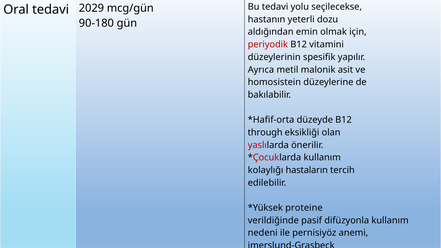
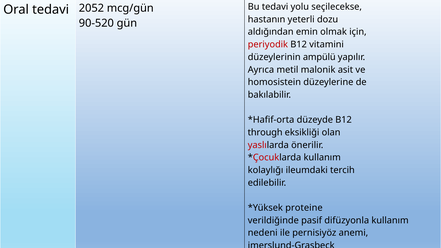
2029: 2029 -> 2052
90-180: 90-180 -> 90-520
spesifik: spesifik -> ampülü
hastaların: hastaların -> ileumdaki
